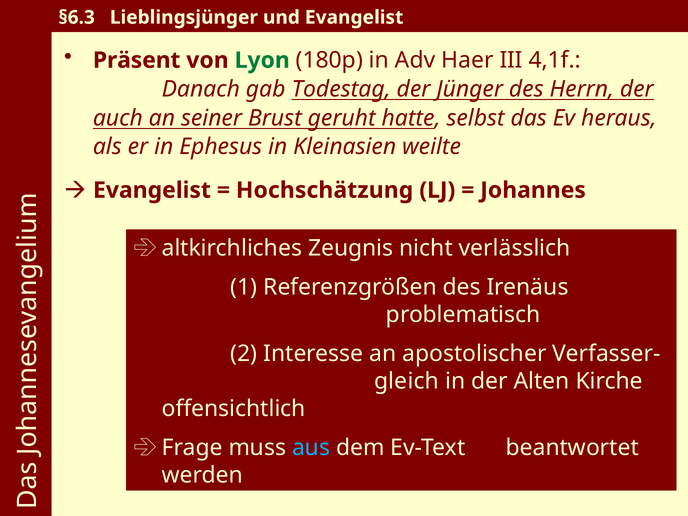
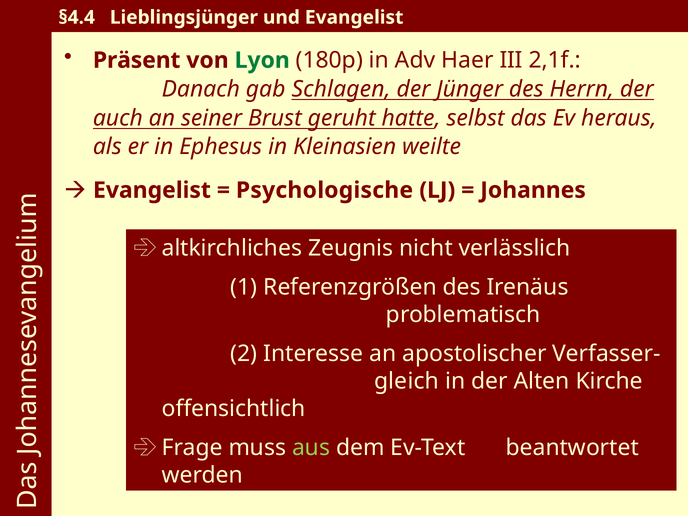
§6.3: §6.3 -> §4.4
4,1f: 4,1f -> 2,1f
Todestag: Todestag -> Schlagen
Hochschätzung: Hochschätzung -> Psychologische
aus colour: light blue -> light green
